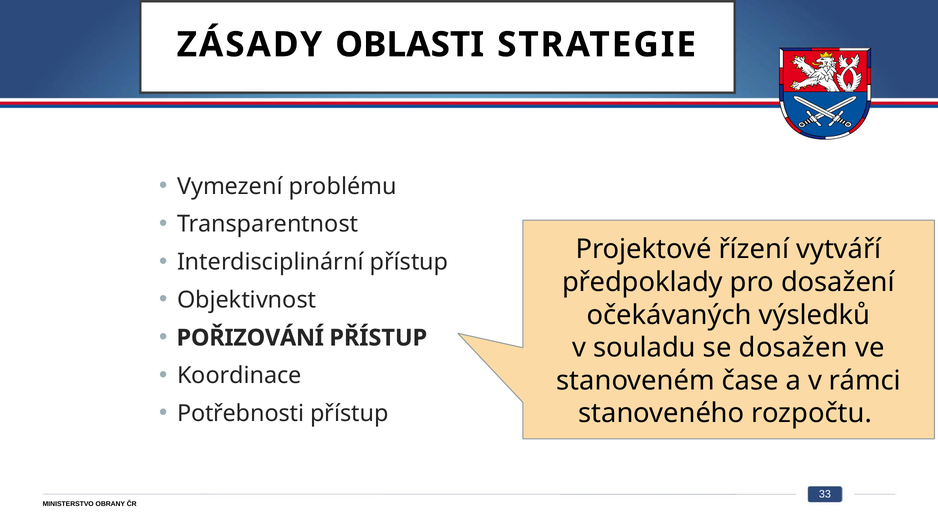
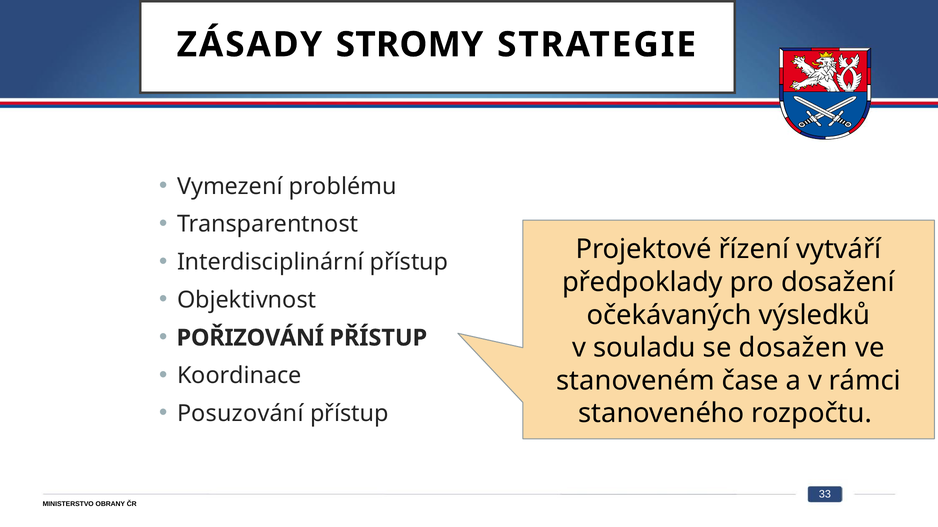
OBLASTI: OBLASTI -> STROMY
Potřebnosti: Potřebnosti -> Posuzování
